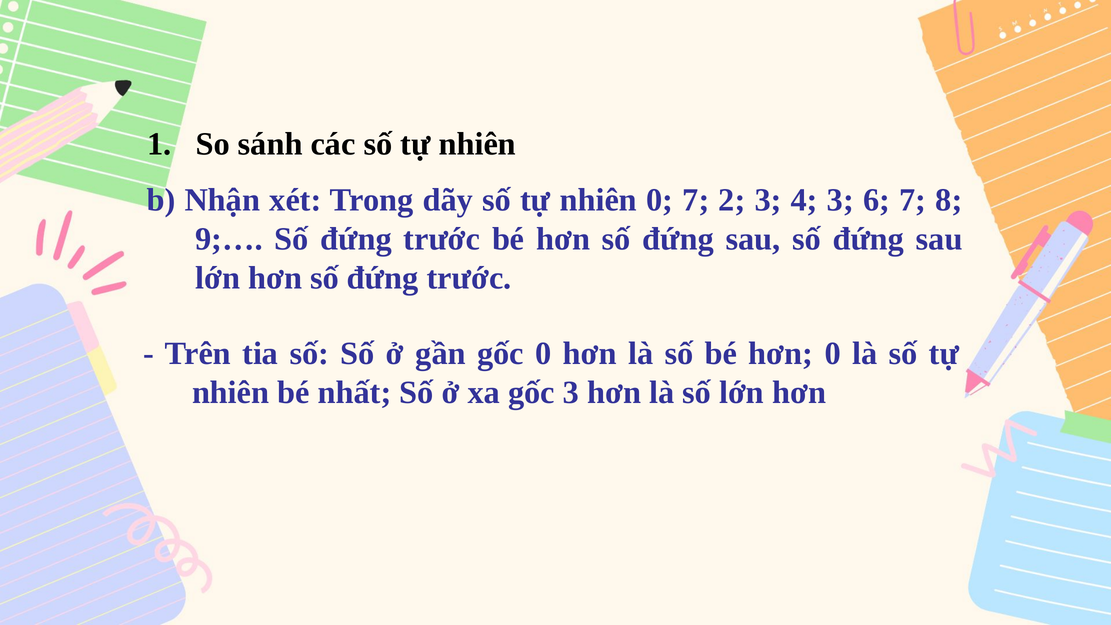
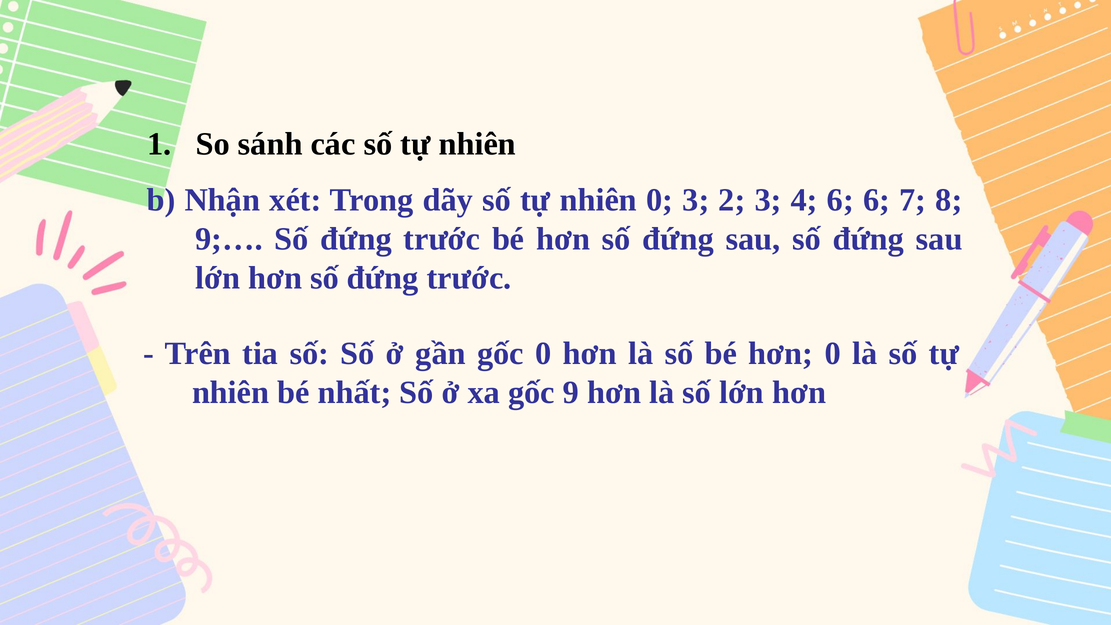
0 7: 7 -> 3
4 3: 3 -> 6
gốc 3: 3 -> 9
